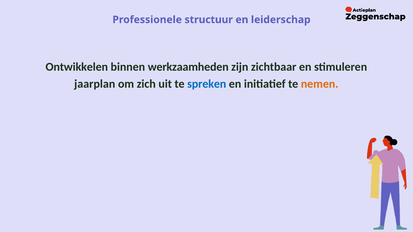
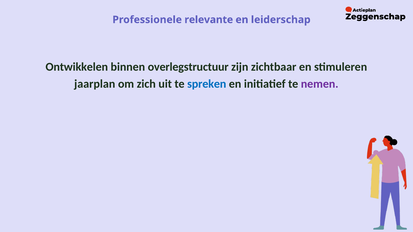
structuur: structuur -> relevante
werkzaamheden: werkzaamheden -> overlegstructuur
nemen colour: orange -> purple
